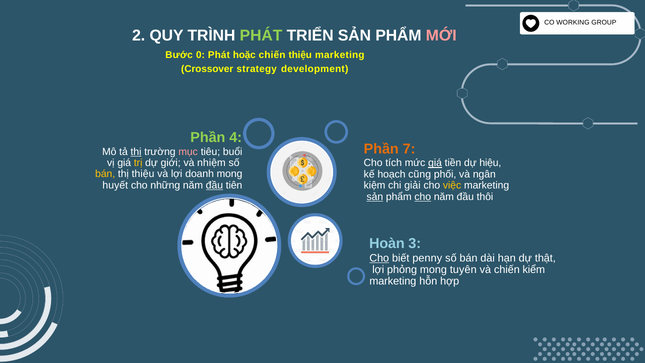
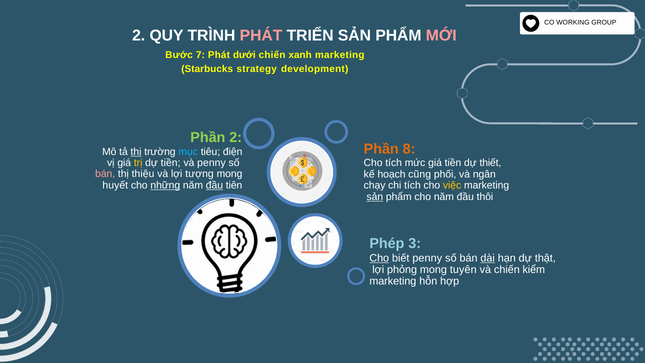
PHÁT at (261, 36) colour: light green -> pink
0: 0 -> 7
hoặc: hoặc -> dưới
chiến thiệu: thiệu -> xanh
Crossover: Crossover -> Starbucks
Phần 4: 4 -> 2
7: 7 -> 8
mục colour: pink -> light blue
buổi: buổi -> điện
dự giới: giới -> tiền
và nhiệm: nhiệm -> penny
giá at (435, 163) underline: present -> none
hiệu: hiệu -> thiết
bán at (105, 174) colour: yellow -> pink
lợi doanh: doanh -> tượng
những underline: none -> present
kiệm: kiệm -> chạy
chi giải: giải -> tích
cho at (423, 197) underline: present -> none
Hoàn: Hoàn -> Phép
dài underline: none -> present
